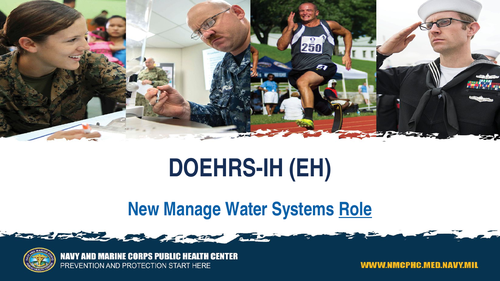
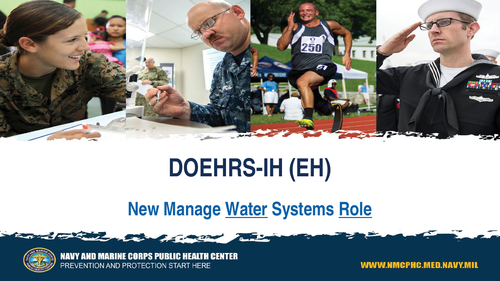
Water underline: none -> present
